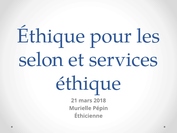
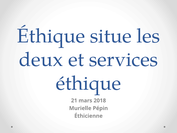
pour: pour -> situe
selon: selon -> deux
